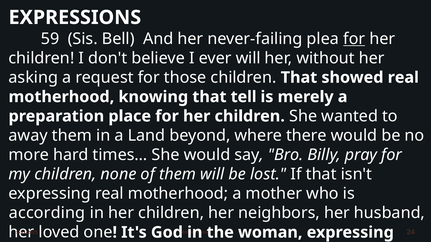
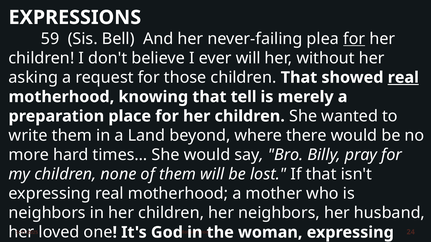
real at (403, 78) underline: none -> present
away: away -> write
according at (47, 213): according -> neighbors
